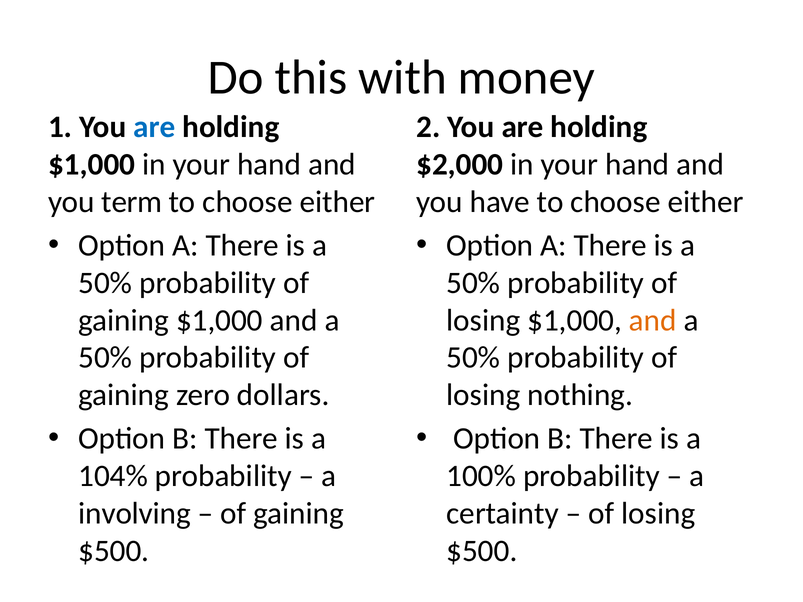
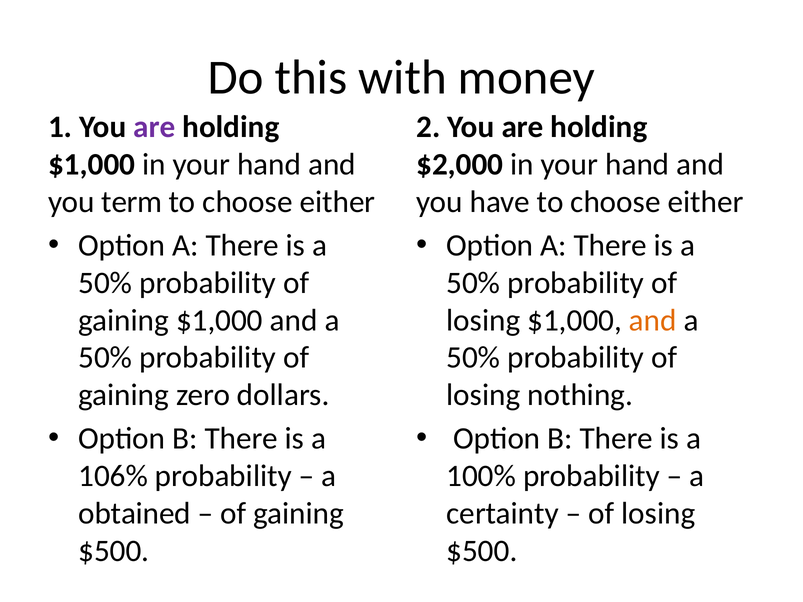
are at (154, 127) colour: blue -> purple
104%: 104% -> 106%
involving: involving -> obtained
